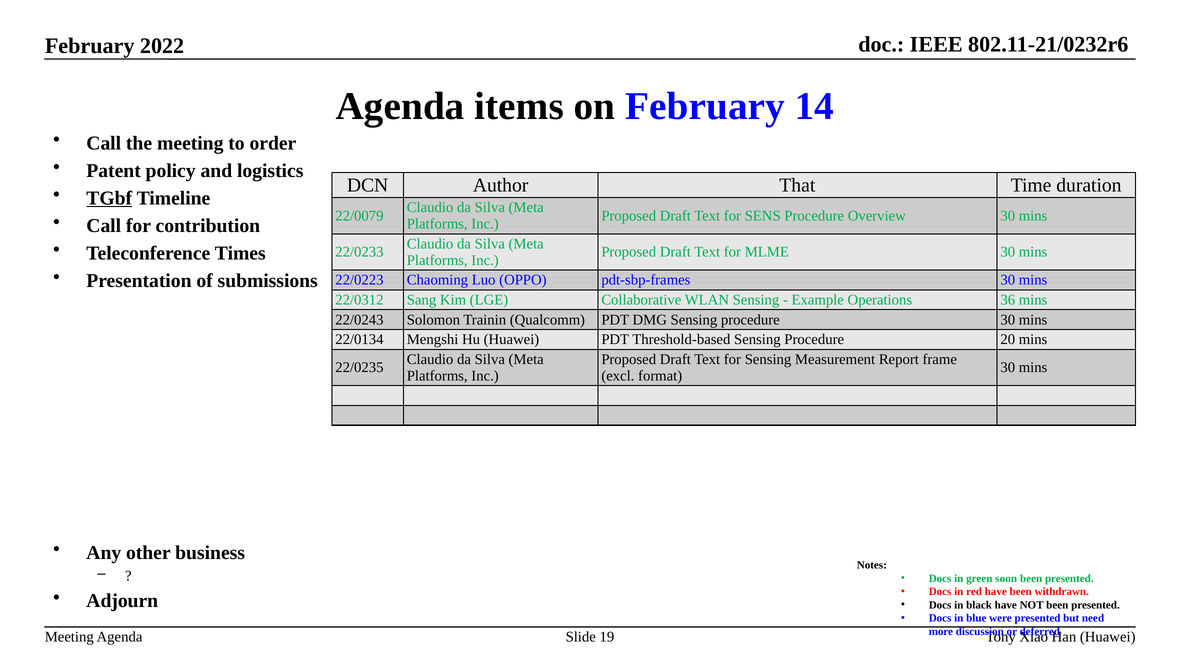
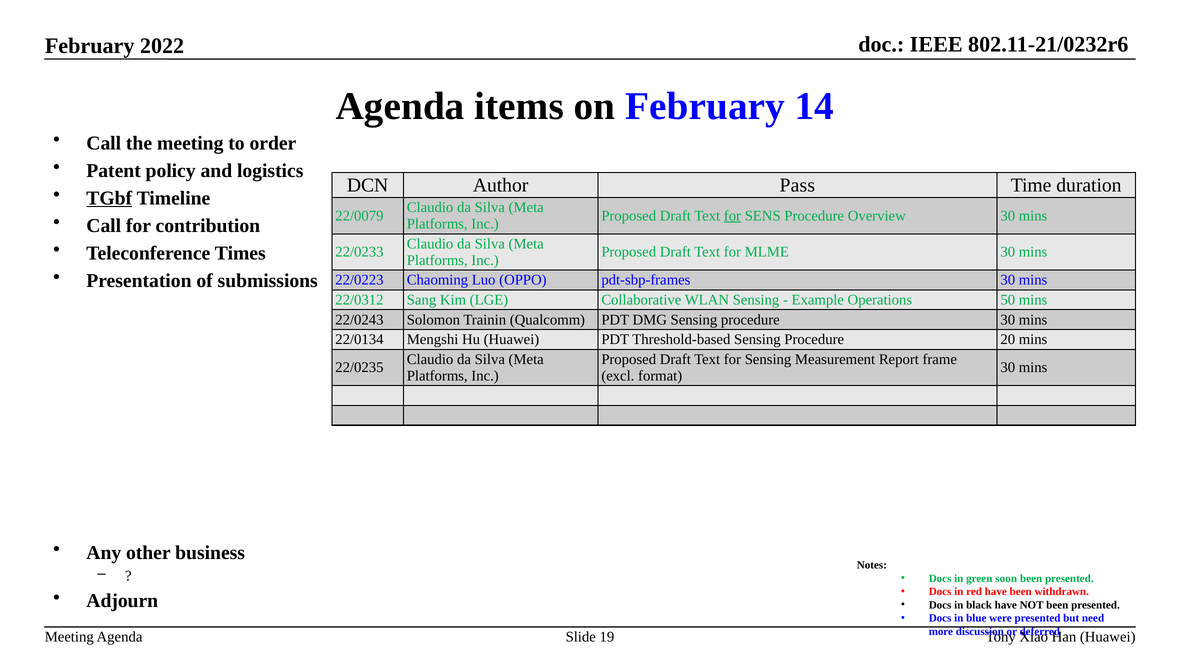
That: That -> Pass
for at (732, 216) underline: none -> present
36: 36 -> 50
